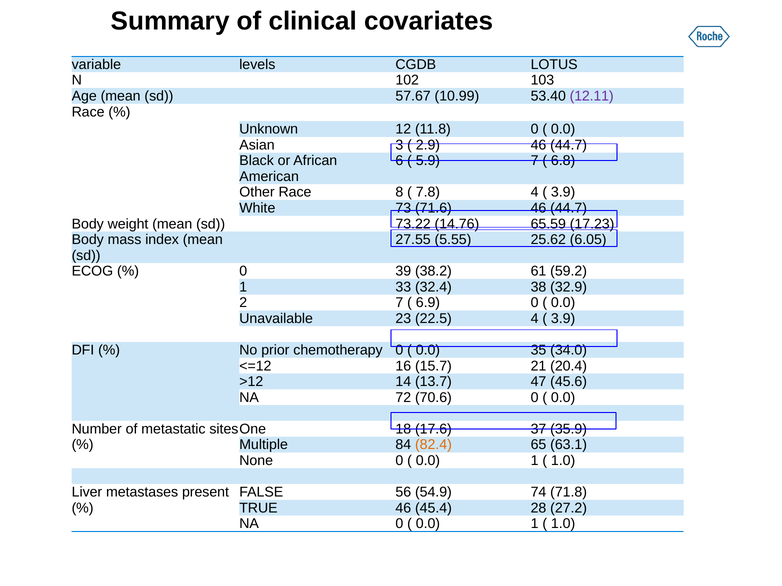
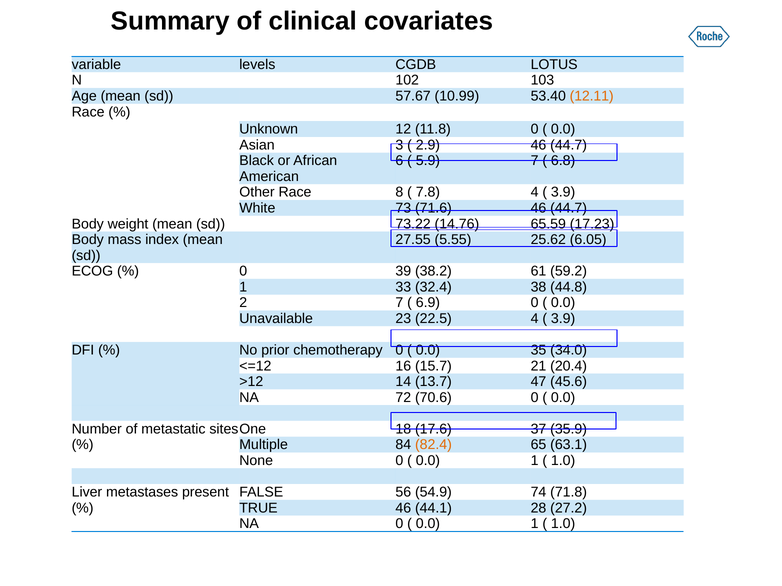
12.11 colour: purple -> orange
32.9: 32.9 -> 44.8
45.4: 45.4 -> 44.1
